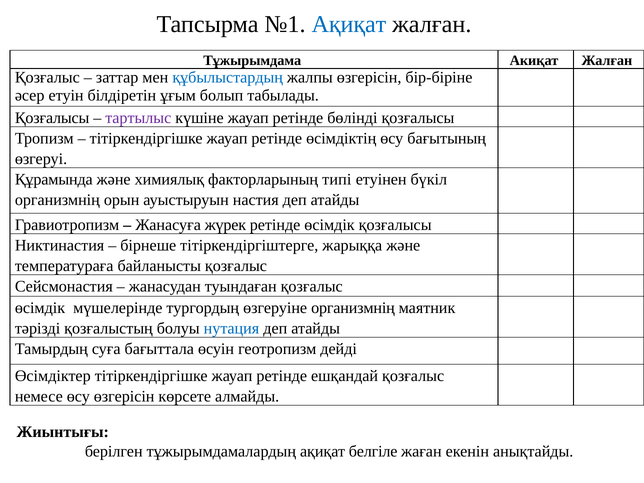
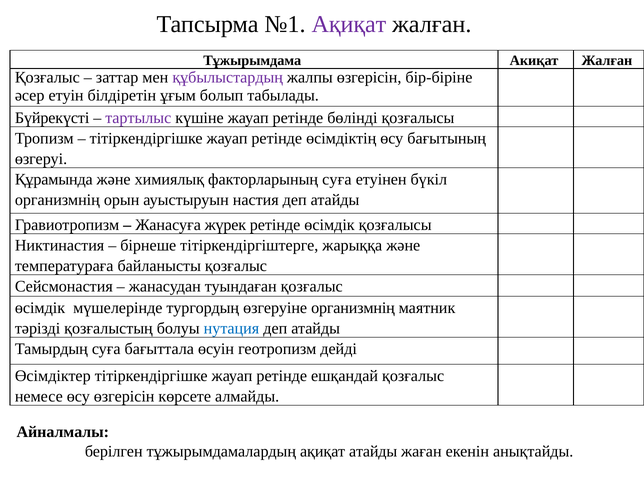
Ақиқат at (349, 24) colour: blue -> purple
құбылыстардың colour: blue -> purple
Қозғалысы at (52, 118): Қозғалысы -> Бүйрекүсті
факторларының типі: типі -> суға
Жиынтығы: Жиынтығы -> Айналмалы
ақиқат белгіле: белгіле -> атайды
